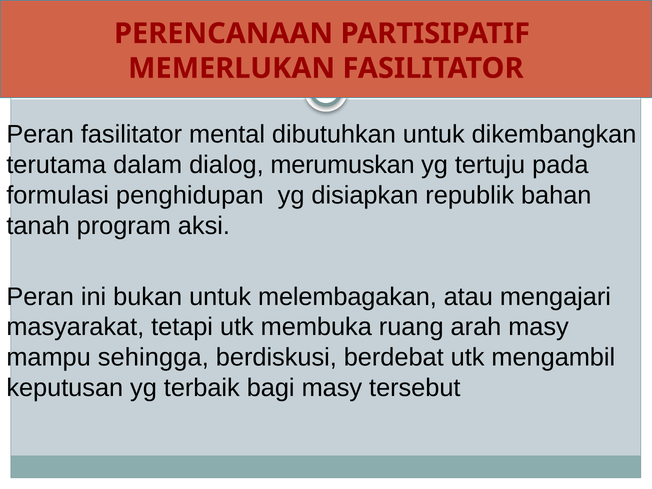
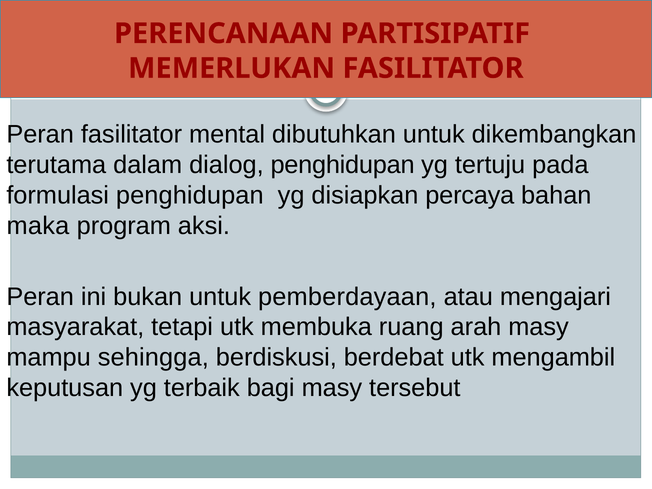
dialog merumuskan: merumuskan -> penghidupan
republik: republik -> percaya
tanah: tanah -> maka
melembagakan: melembagakan -> pemberdayaan
